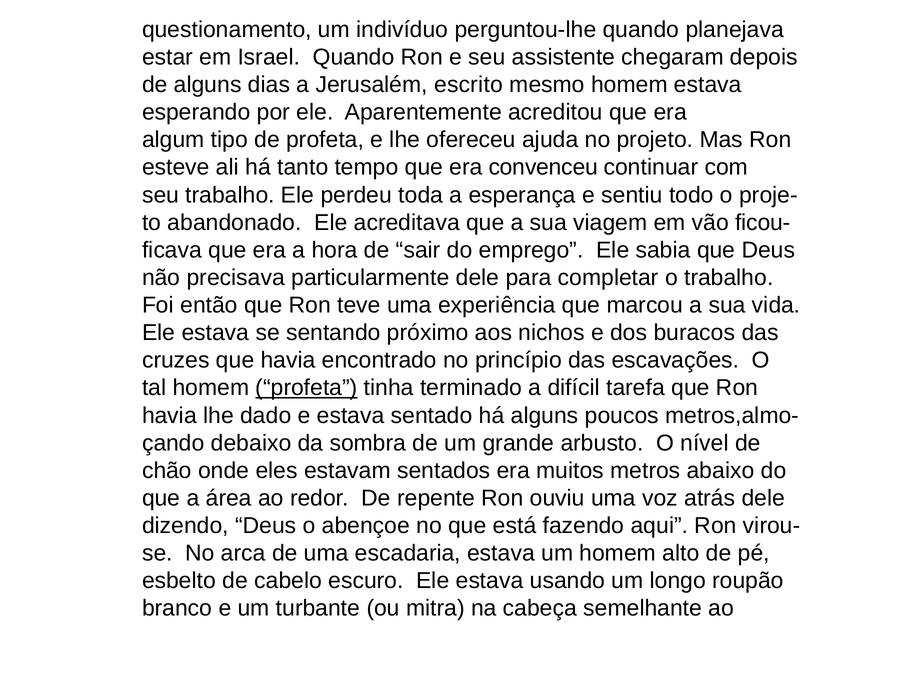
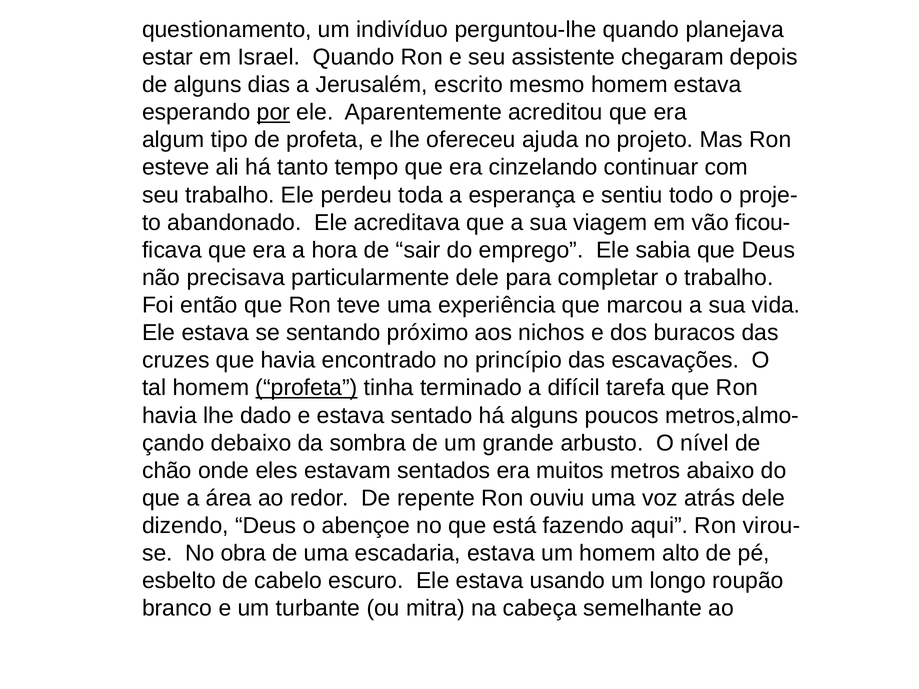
por underline: none -> present
convenceu: convenceu -> cinzelando
arca: arca -> obra
